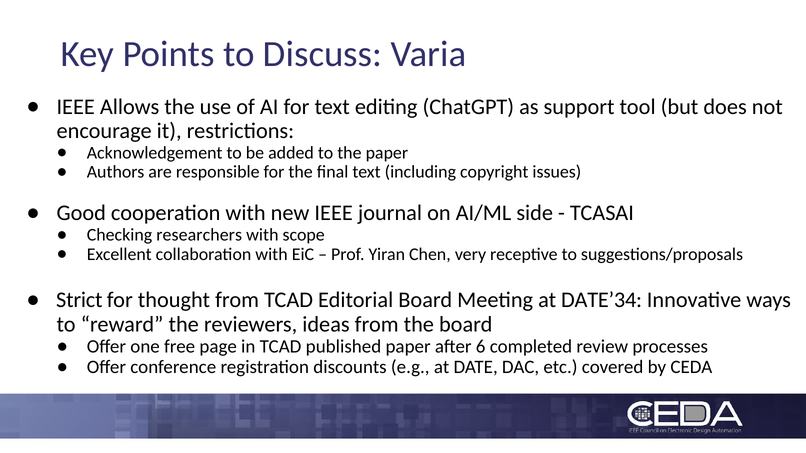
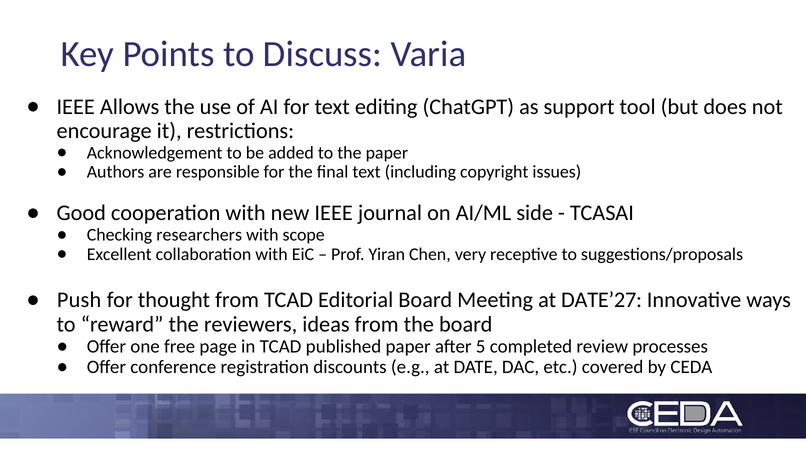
Strict: Strict -> Push
DATE’34: DATE’34 -> DATE’27
6: 6 -> 5
